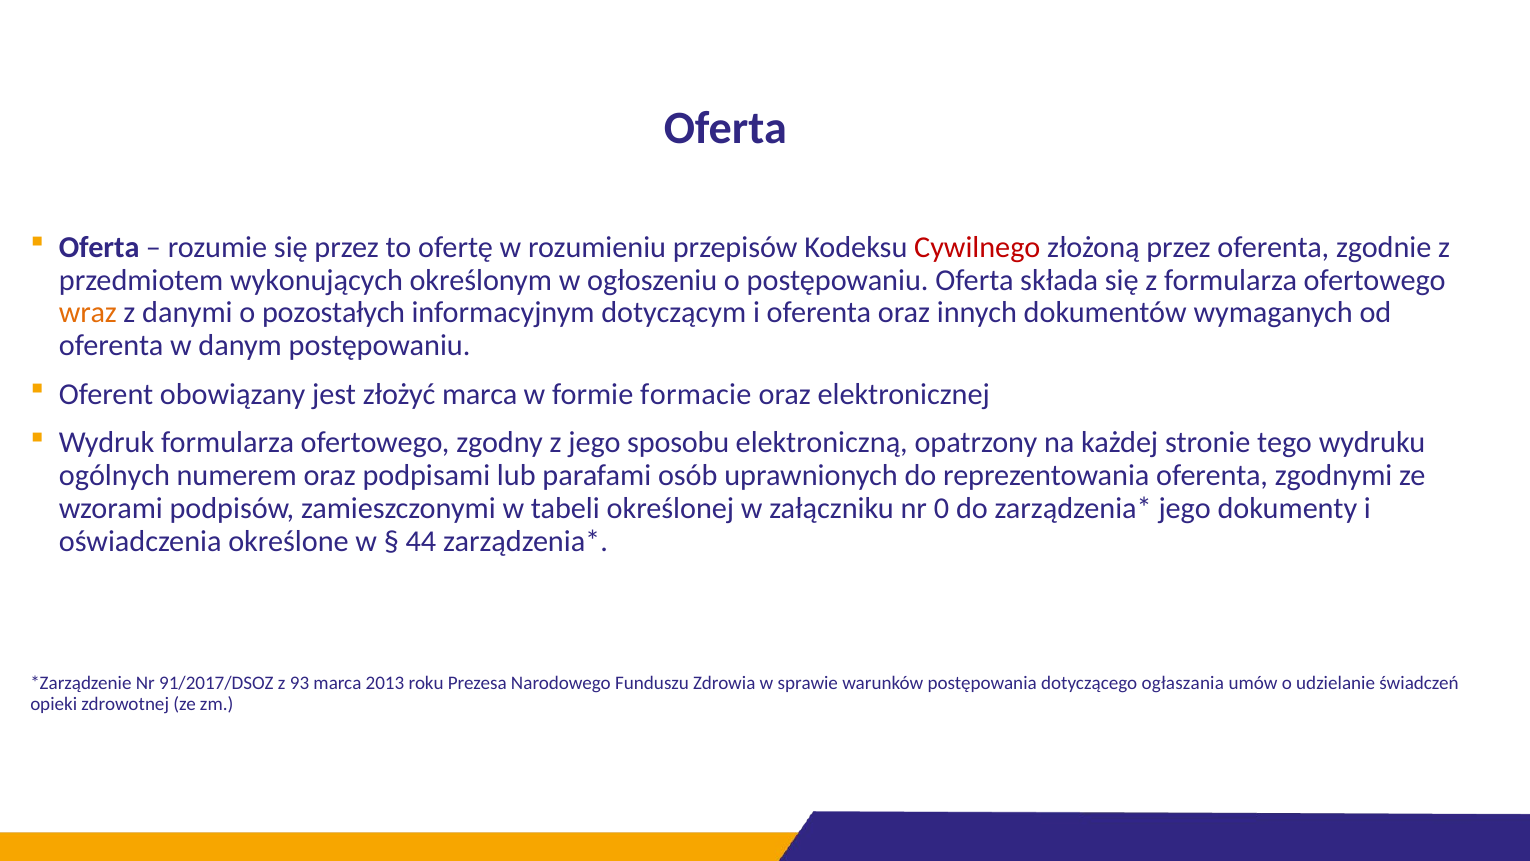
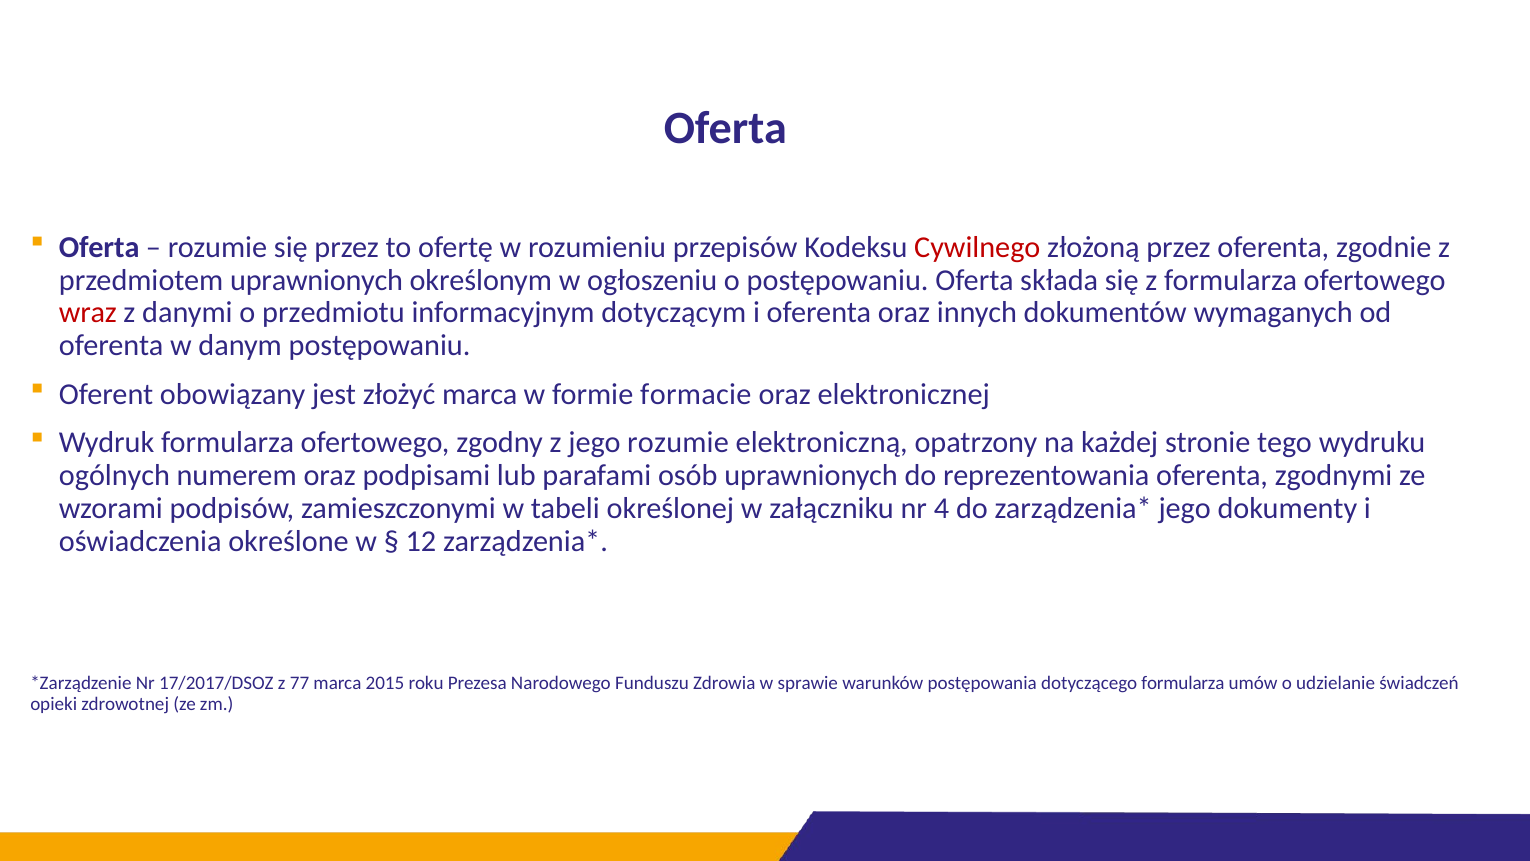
przedmiotem wykonujących: wykonujących -> uprawnionych
wraz colour: orange -> red
pozostałych: pozostałych -> przedmiotu
jego sposobu: sposobu -> rozumie
0: 0 -> 4
44: 44 -> 12
91/2017/DSOZ: 91/2017/DSOZ -> 17/2017/DSOZ
93: 93 -> 77
2013: 2013 -> 2015
dotyczącego ogłaszania: ogłaszania -> formularza
